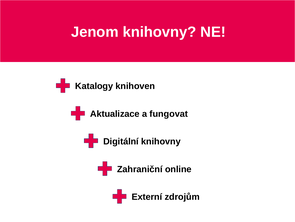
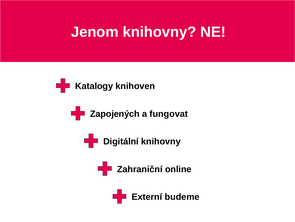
Aktualizace: Aktualizace -> Zapojených
zdrojům: zdrojům -> budeme
